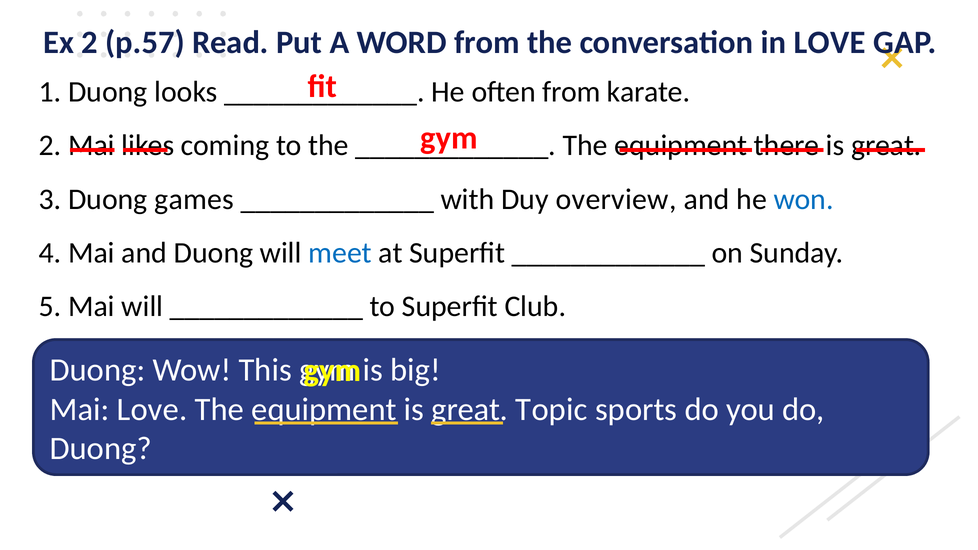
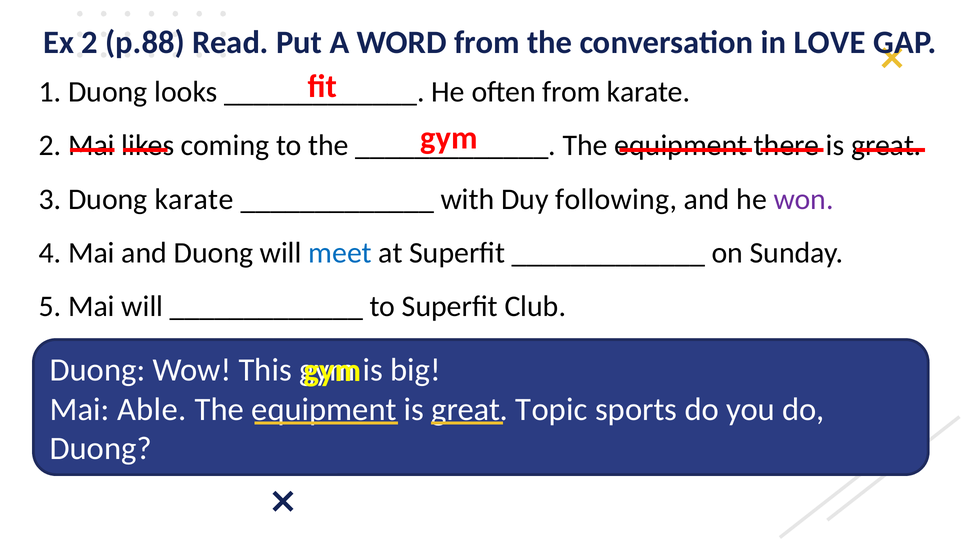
p.57: p.57 -> p.88
Duong games: games -> karate
overview: overview -> following
won colour: blue -> purple
Mai Love: Love -> Able
